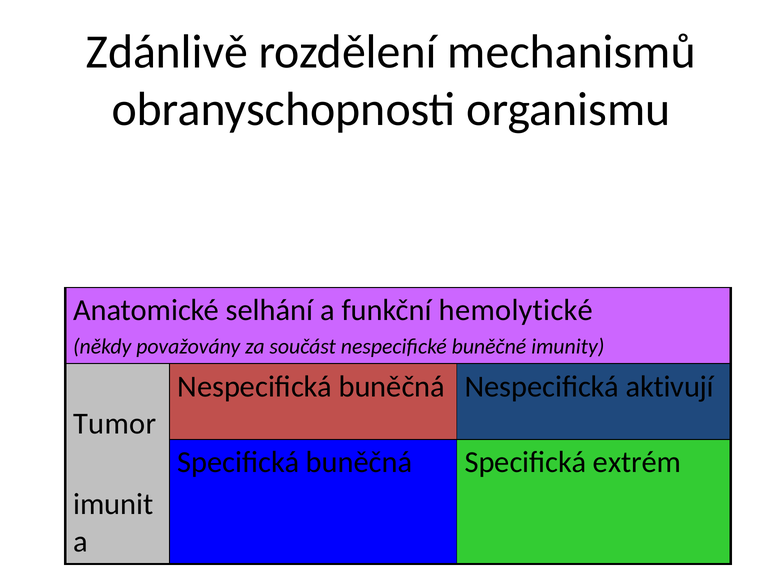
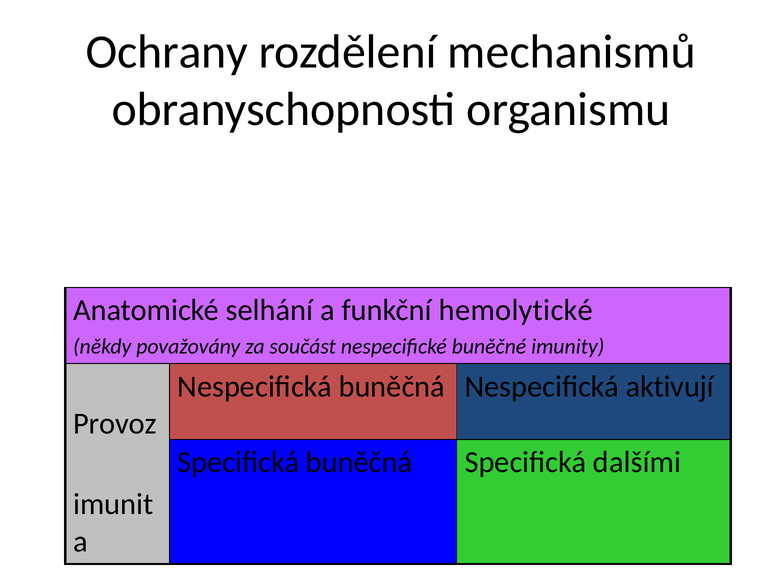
Zdánlivě: Zdánlivě -> Ochrany
Tumor: Tumor -> Provoz
extrém: extrém -> dalšími
